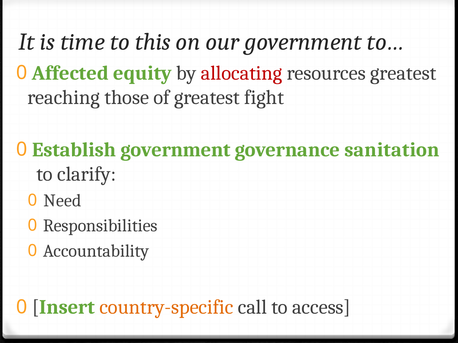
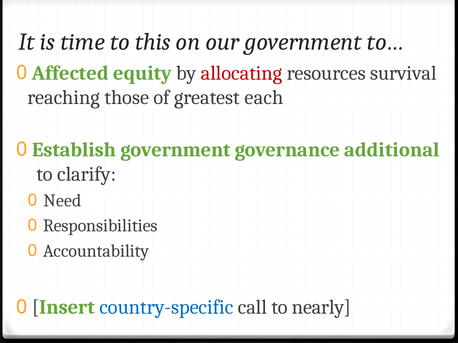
resources greatest: greatest -> survival
fight: fight -> each
sanitation: sanitation -> additional
country-specific colour: orange -> blue
access: access -> nearly
